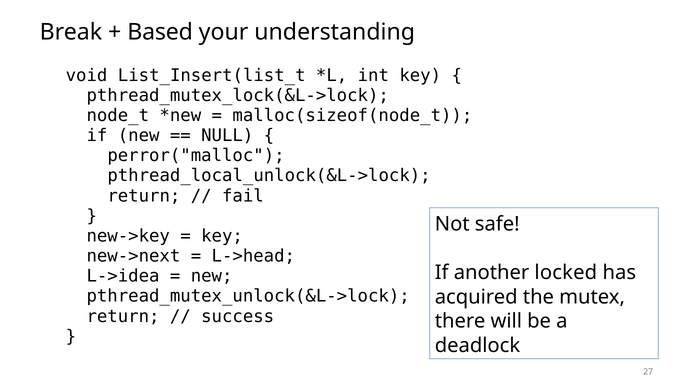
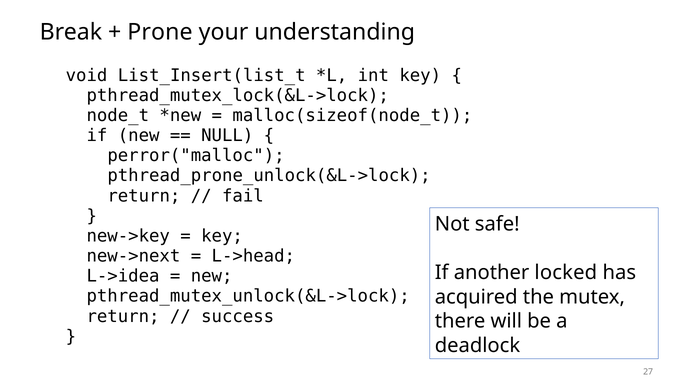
Based: Based -> Prone
pthread_local_unlock(&L->lock: pthread_local_unlock(&L->lock -> pthread_prone_unlock(&L->lock
